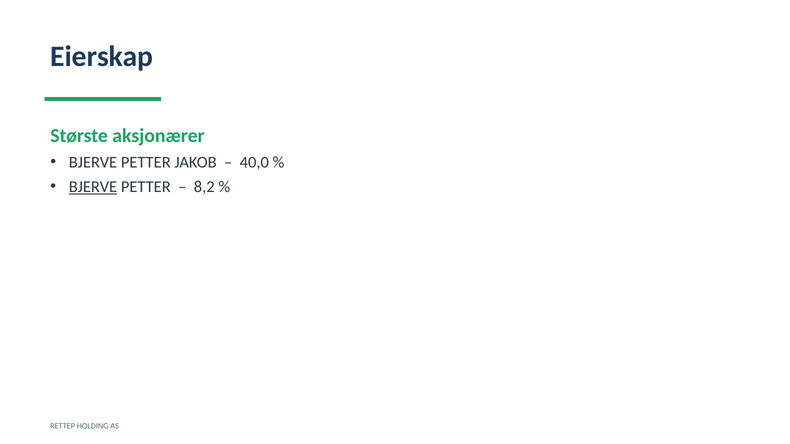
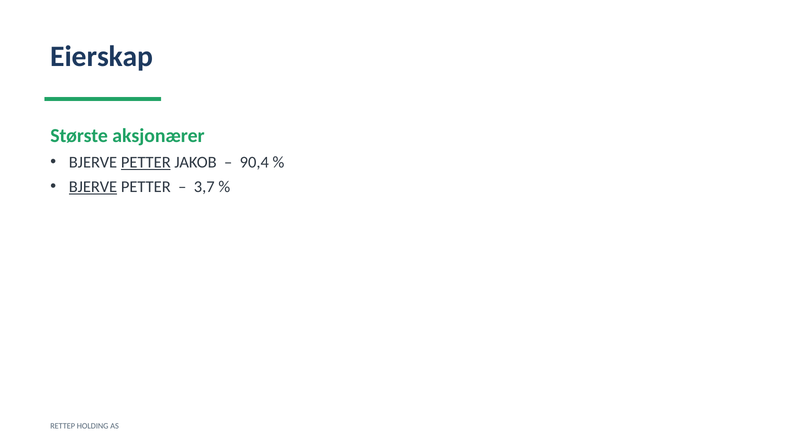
PETTER at (146, 162) underline: none -> present
40,0: 40,0 -> 90,4
8,2: 8,2 -> 3,7
